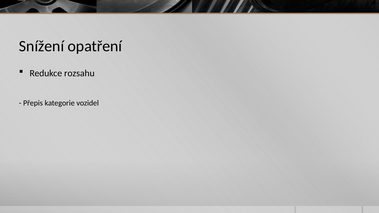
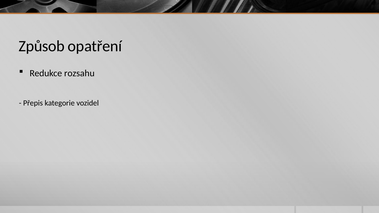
Snížení: Snížení -> Způsob
